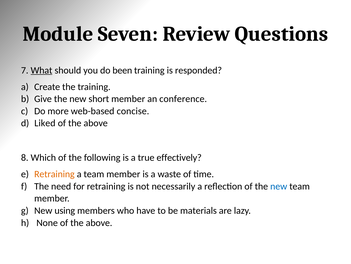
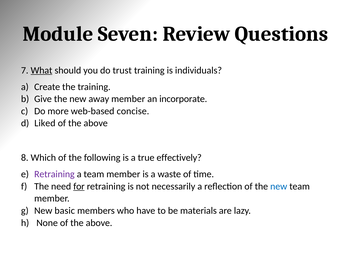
been: been -> trust
responded: responded -> individuals
short: short -> away
conference: conference -> incorporate
Retraining at (54, 174) colour: orange -> purple
for underline: none -> present
using: using -> basic
